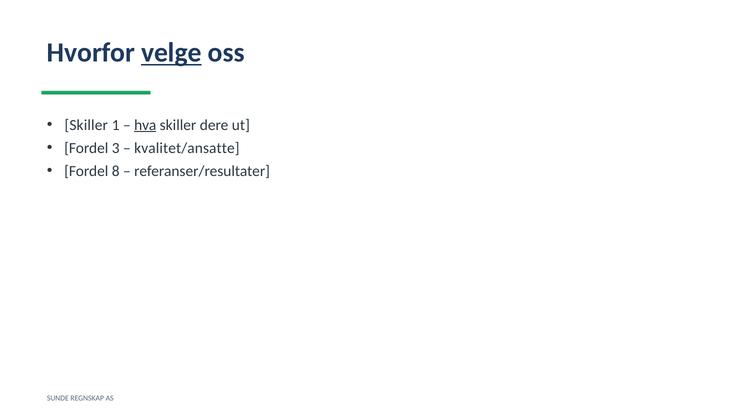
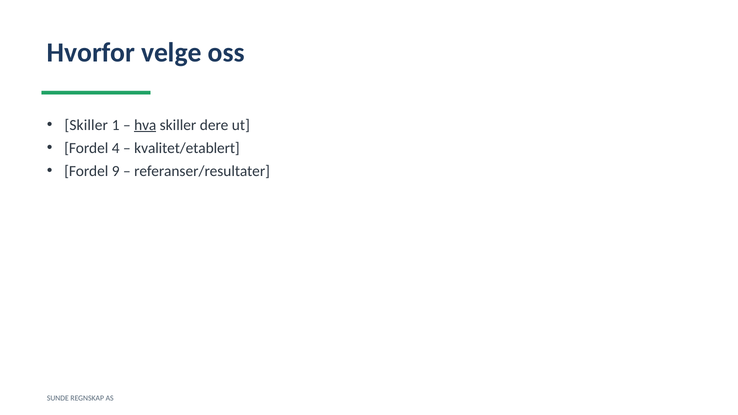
velge underline: present -> none
3: 3 -> 4
kvalitet/ansatte: kvalitet/ansatte -> kvalitet/etablert
8: 8 -> 9
